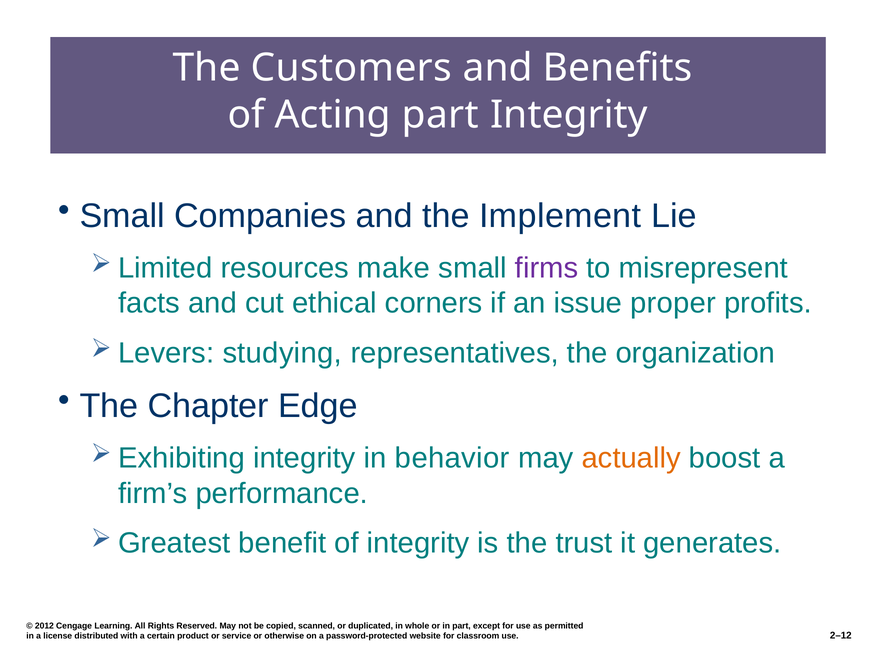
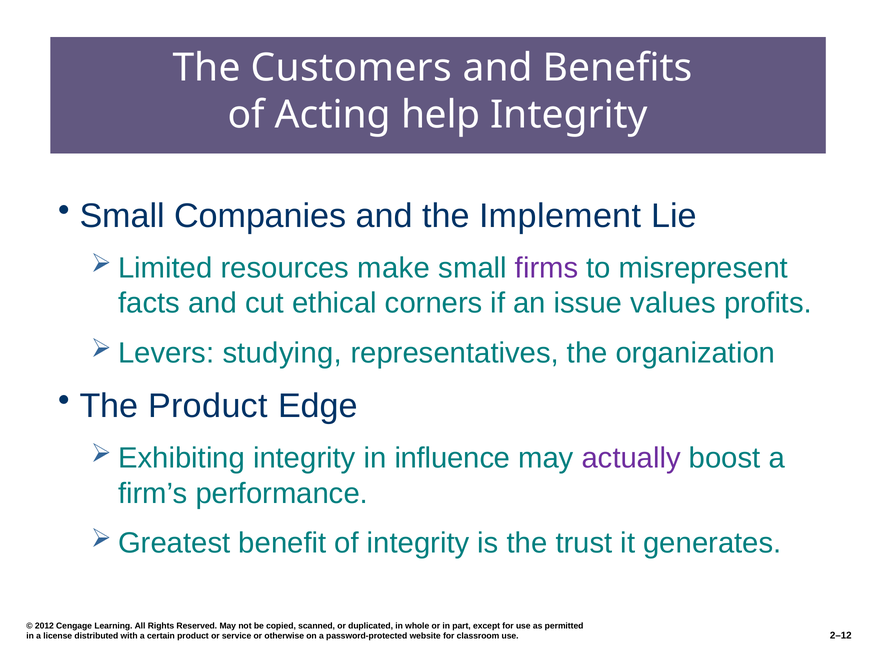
Acting part: part -> help
proper: proper -> values
The Chapter: Chapter -> Product
behavior: behavior -> influence
actually colour: orange -> purple
